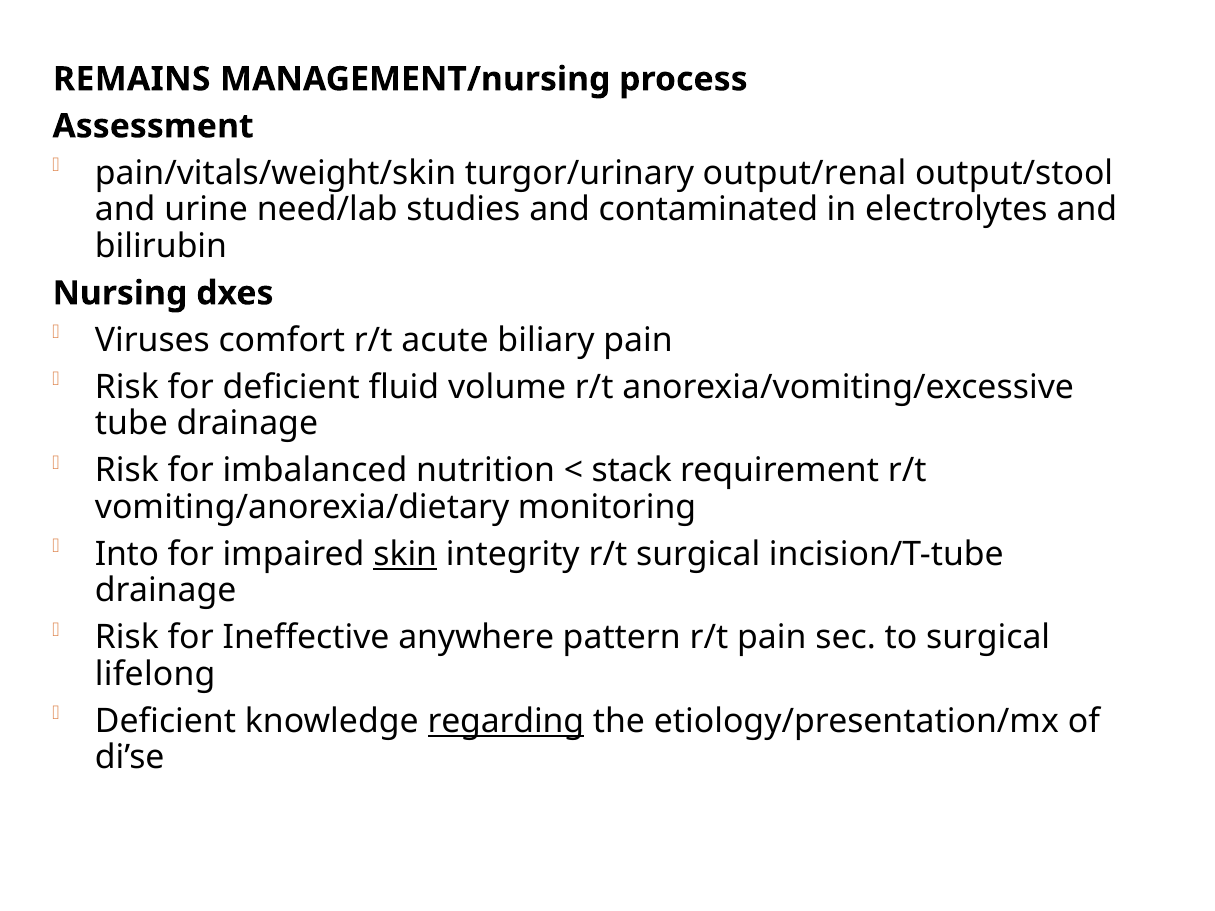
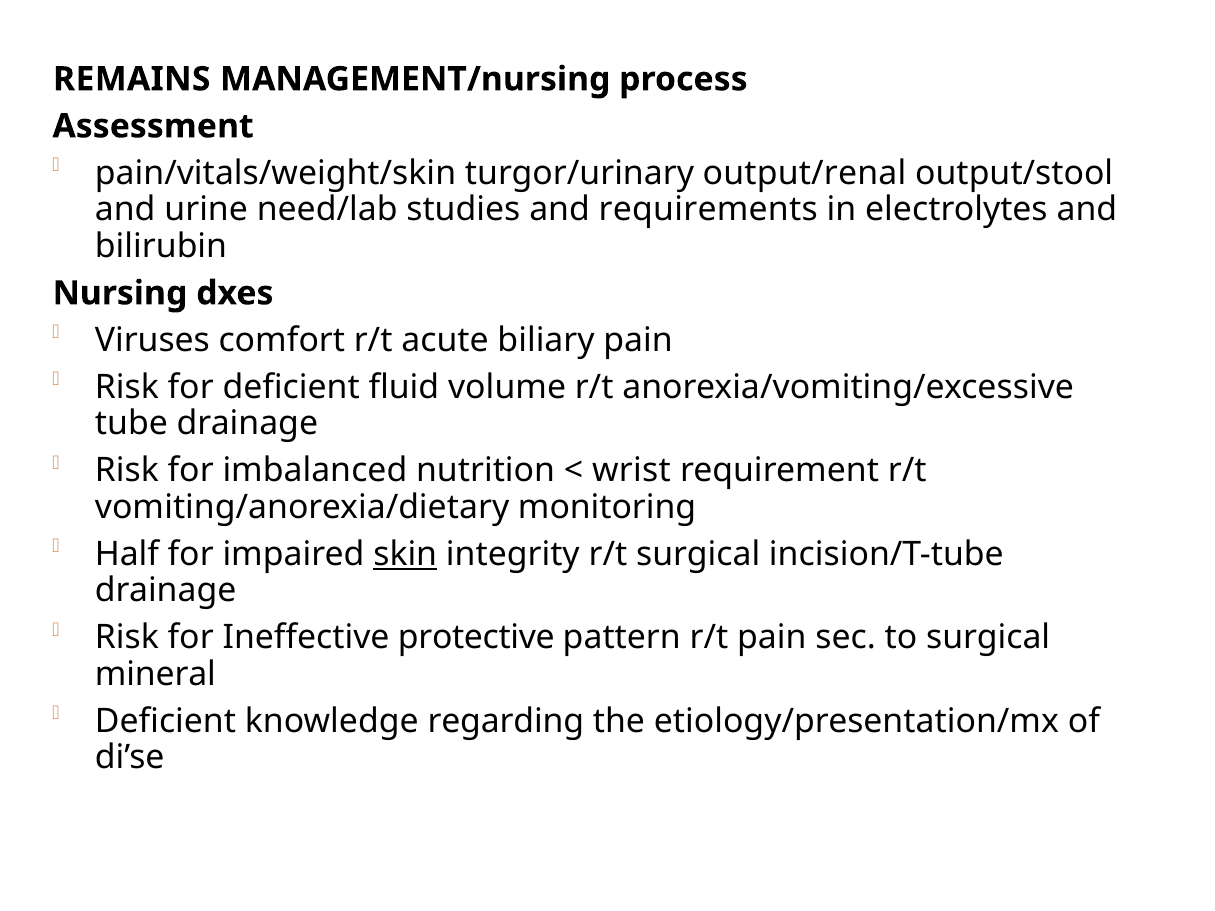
contaminated: contaminated -> requirements
stack: stack -> wrist
Into: Into -> Half
anywhere: anywhere -> protective
lifelong: lifelong -> mineral
regarding underline: present -> none
